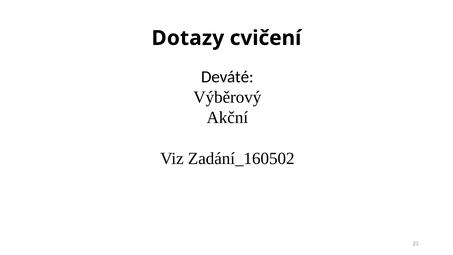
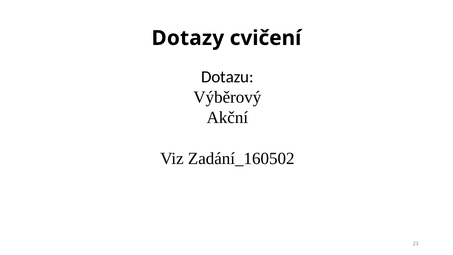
Deváté: Deváté -> Dotazu
